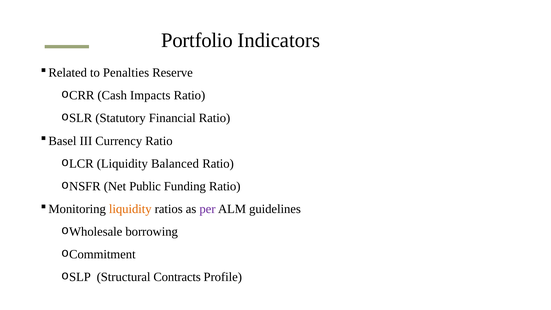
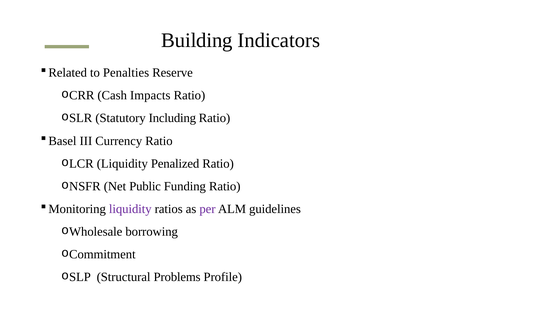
Portfolio: Portfolio -> Building
Financial: Financial -> Including
Balanced: Balanced -> Penalized
liquidity at (130, 209) colour: orange -> purple
Contracts: Contracts -> Problems
